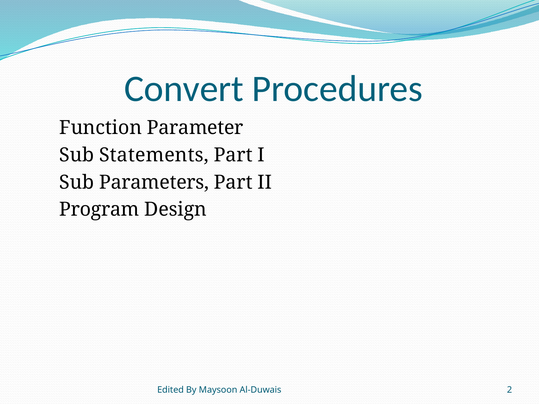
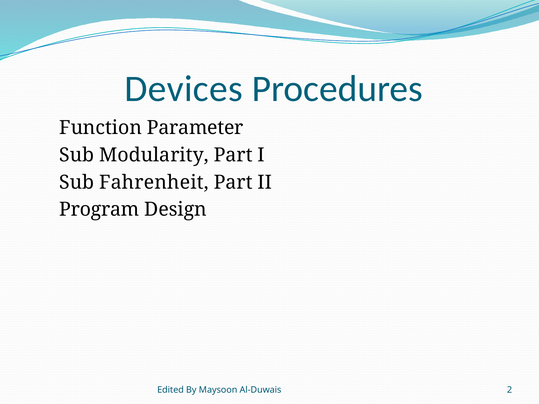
Convert: Convert -> Devices
Statements: Statements -> Modularity
Parameters: Parameters -> Fahrenheit
